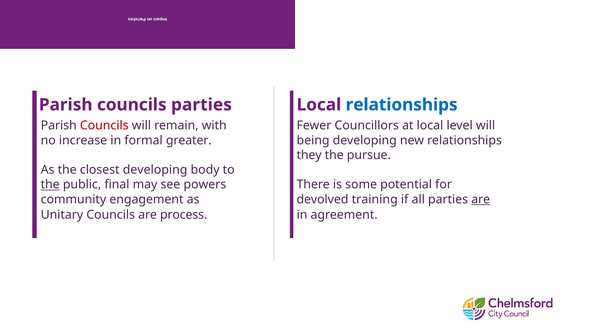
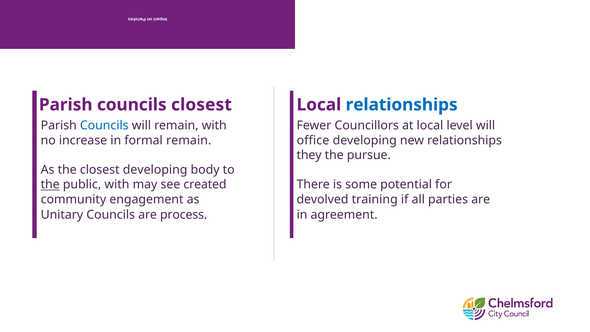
councils parties: parties -> closest
Councils at (104, 126) colour: red -> blue
formal greater: greater -> remain
being: being -> office
public final: final -> with
powers: powers -> created
are at (481, 199) underline: present -> none
